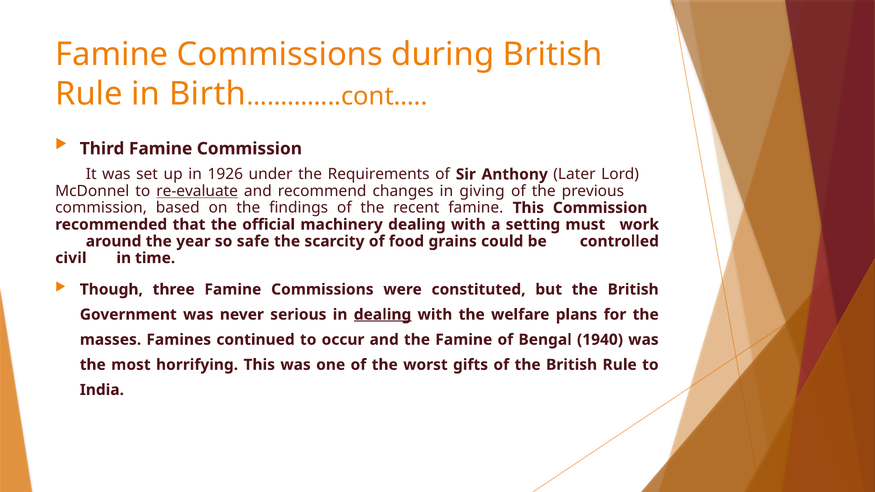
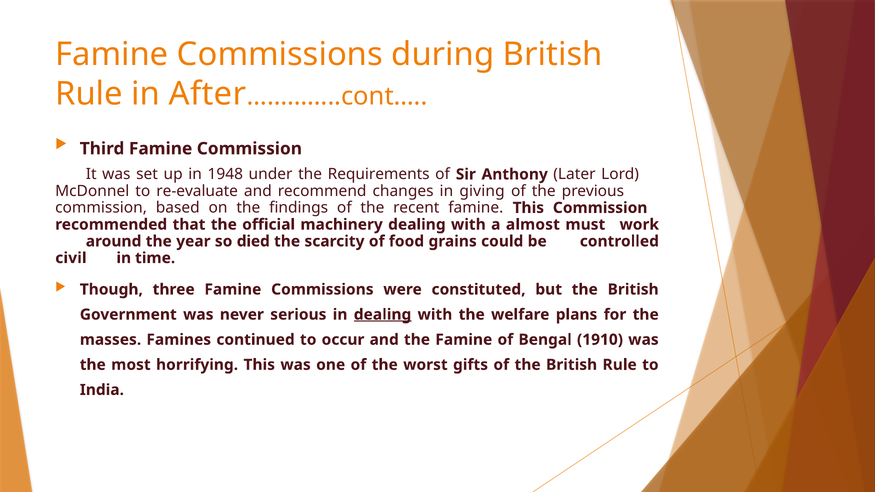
Birth: Birth -> After
1926: 1926 -> 1948
re-evaluate underline: present -> none
setting: setting -> almost
safe: safe -> died
1940: 1940 -> 1910
